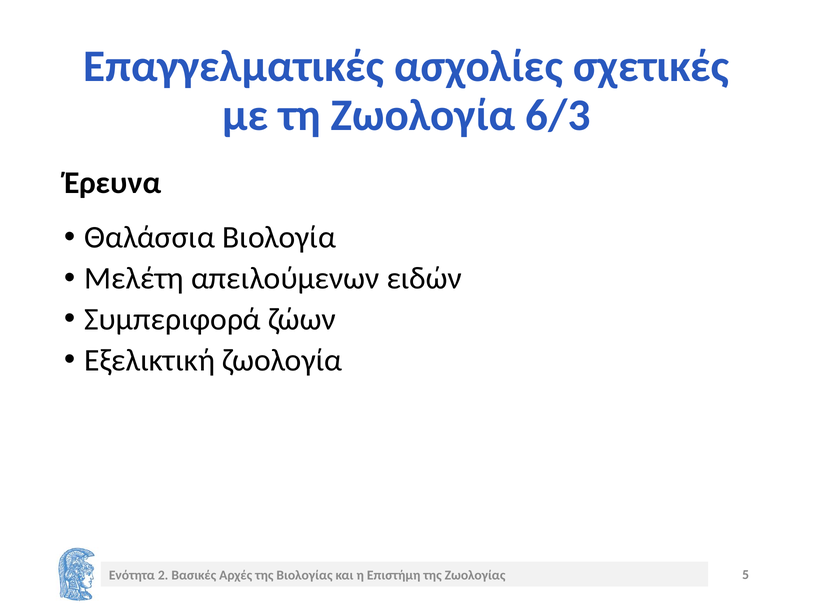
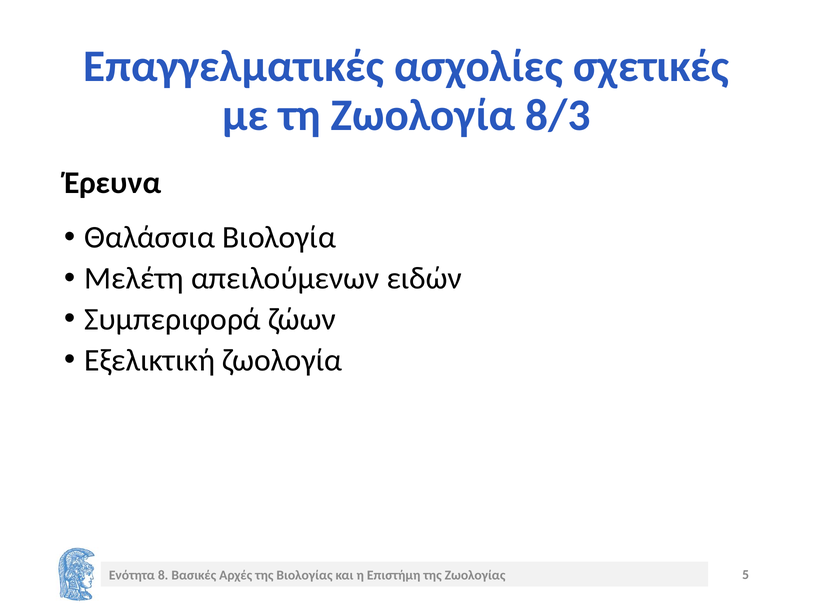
6/3: 6/3 -> 8/3
2: 2 -> 8
